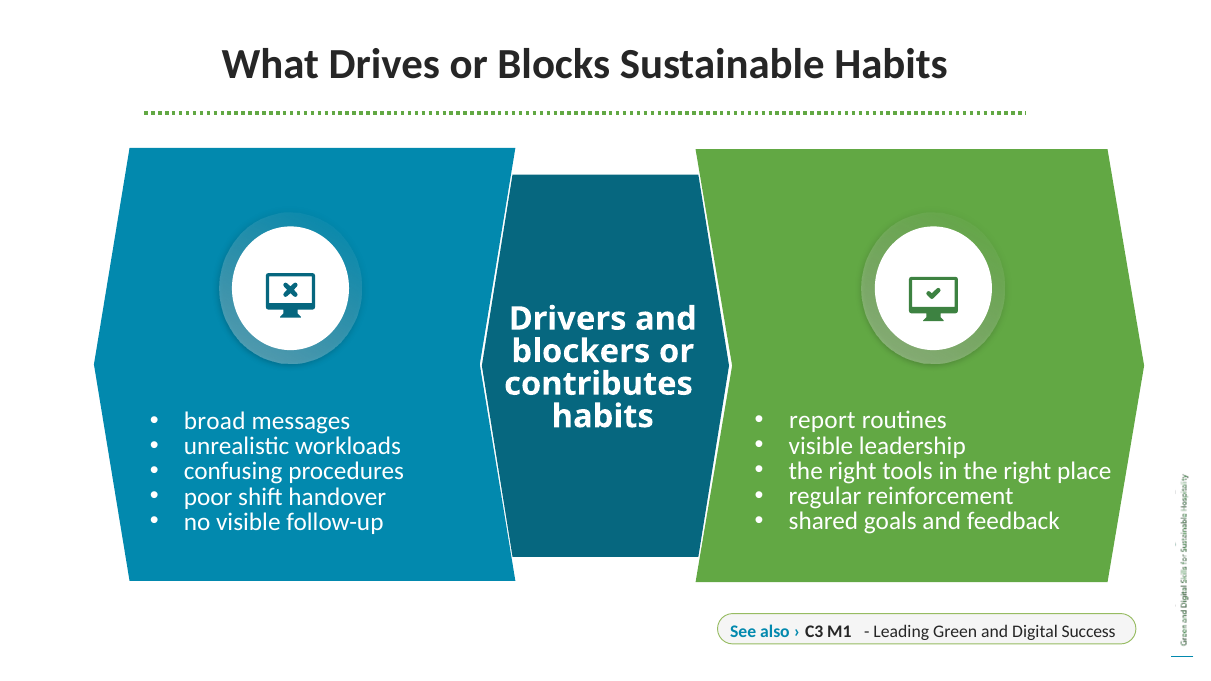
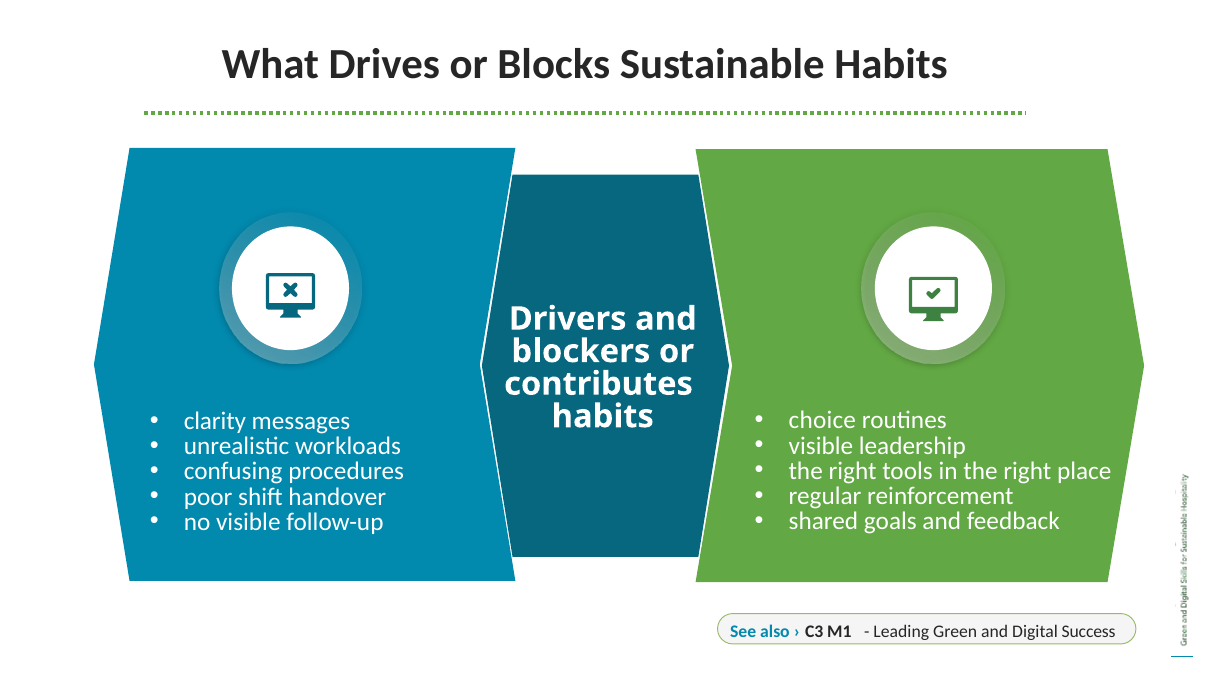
report: report -> choice
broad: broad -> clarity
